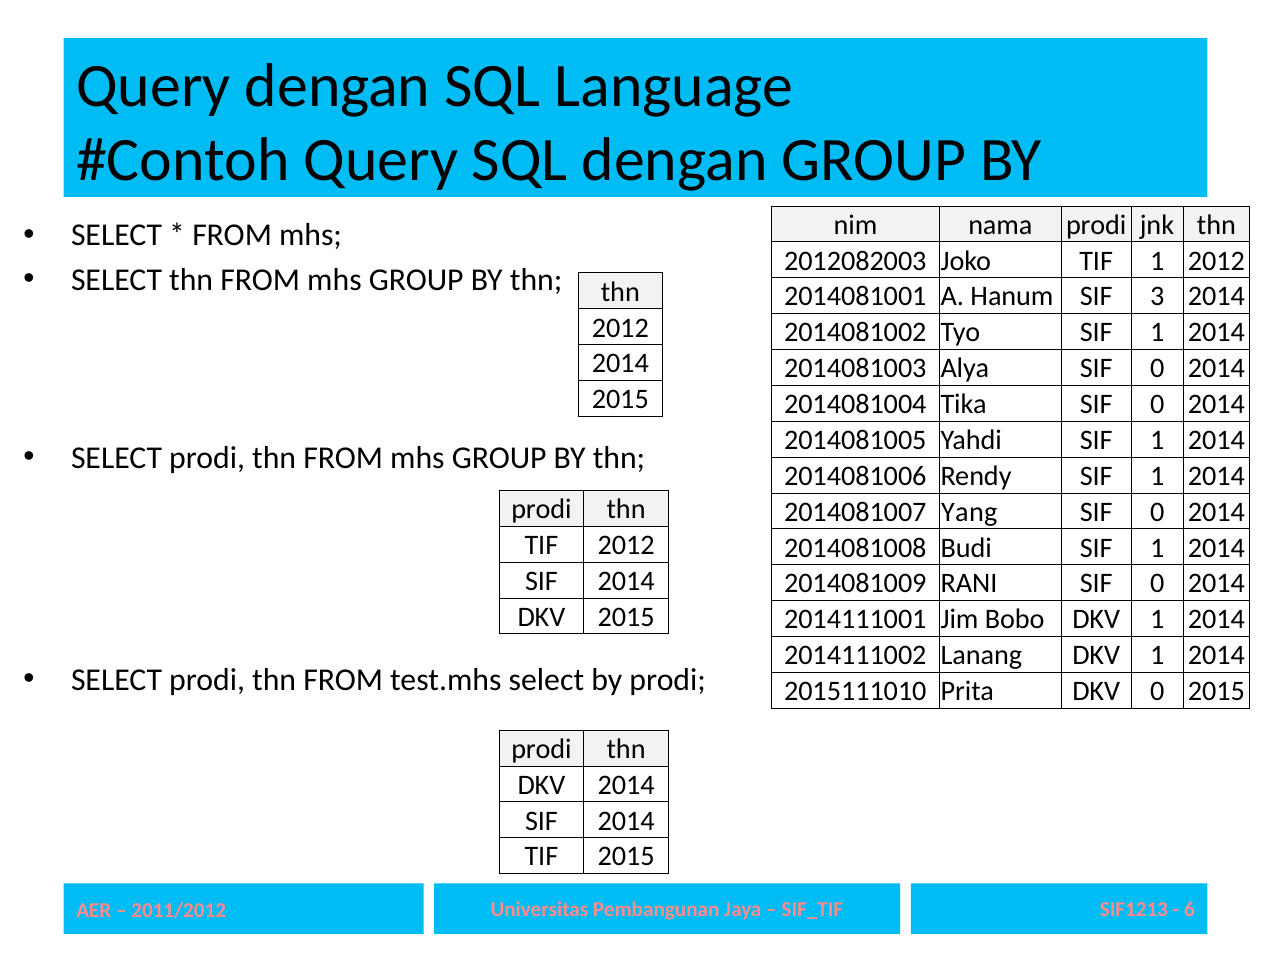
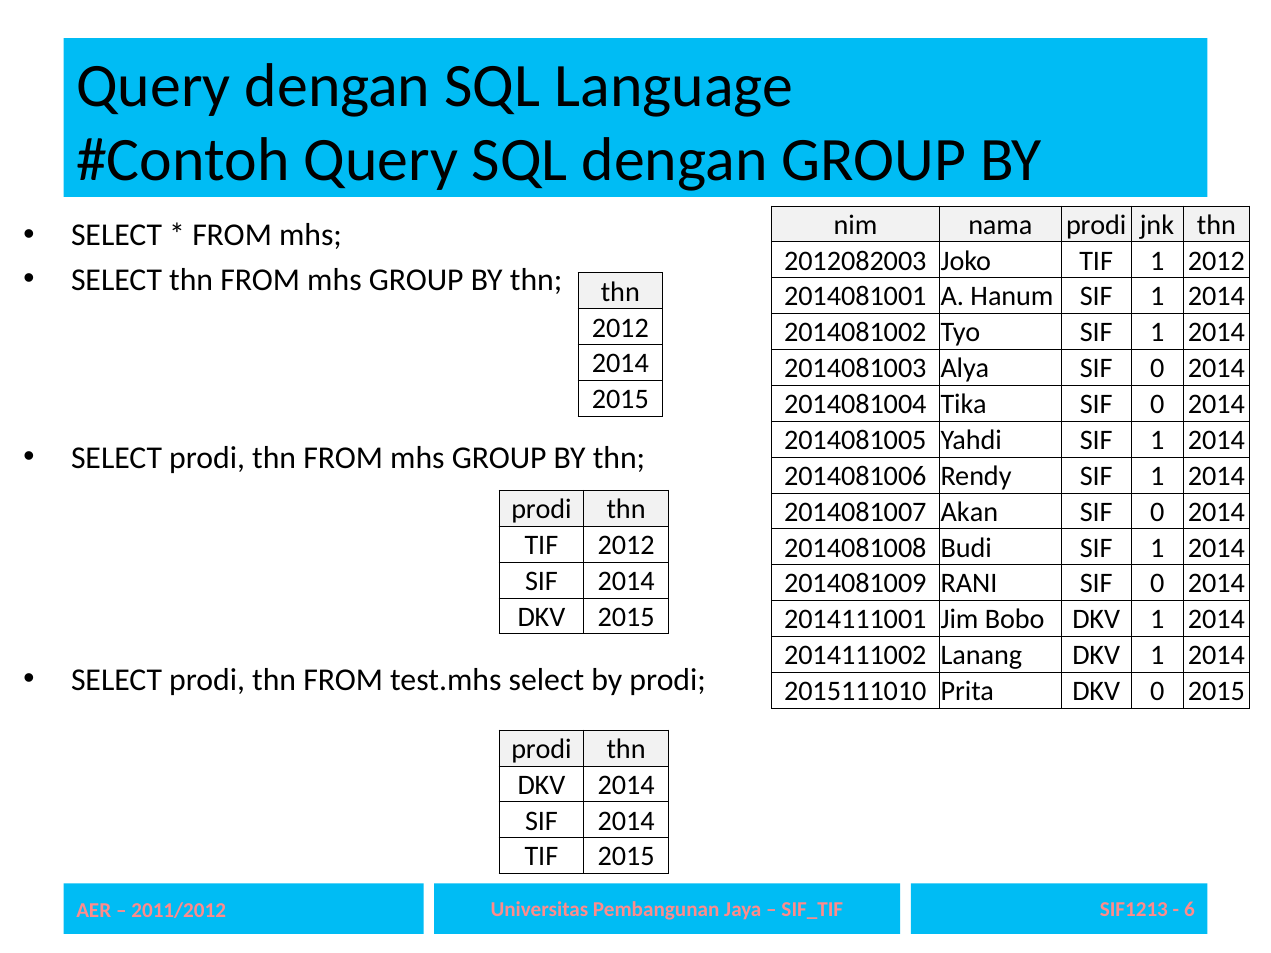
Hanum SIF 3: 3 -> 1
Yang: Yang -> Akan
